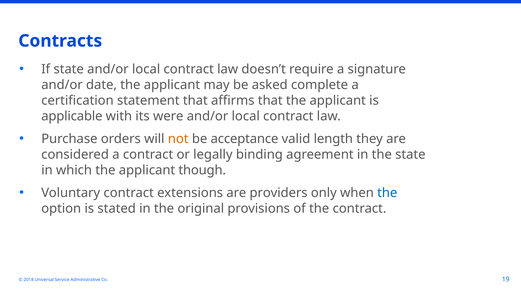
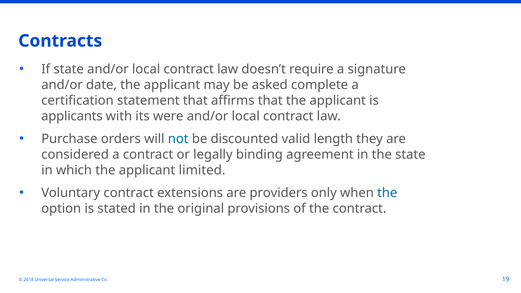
applicable: applicable -> applicants
not colour: orange -> blue
acceptance: acceptance -> discounted
though: though -> limited
